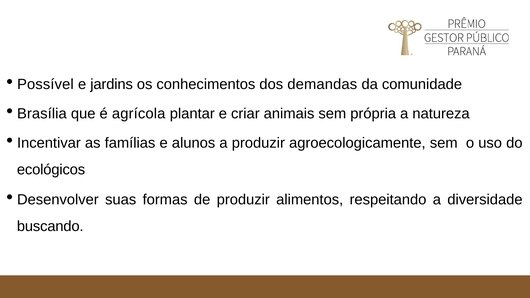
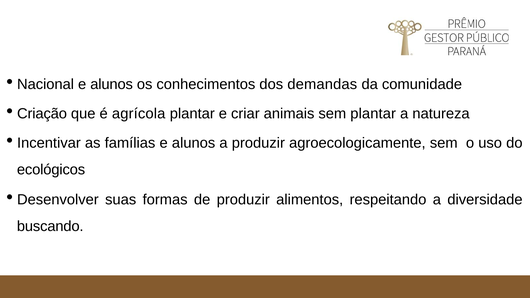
Possível: Possível -> Nacional
jardins at (112, 84): jardins -> alunos
Brasília: Brasília -> Criação
sem própria: própria -> plantar
